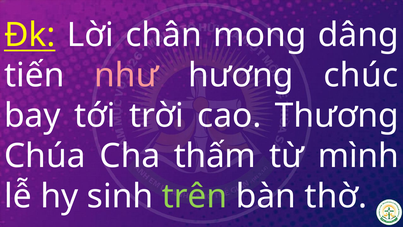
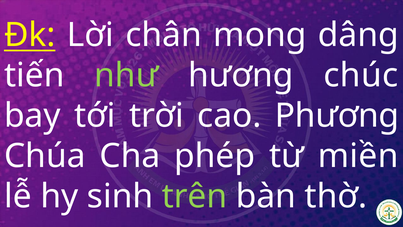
như colour: pink -> light green
Thương: Thương -> Phương
thấm: thấm -> phép
mình: mình -> miền
